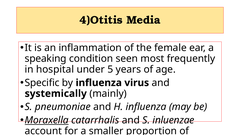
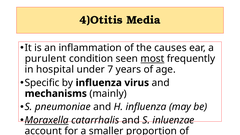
female: female -> causes
speaking: speaking -> purulent
most underline: none -> present
5: 5 -> 7
systemically: systemically -> mechanisms
